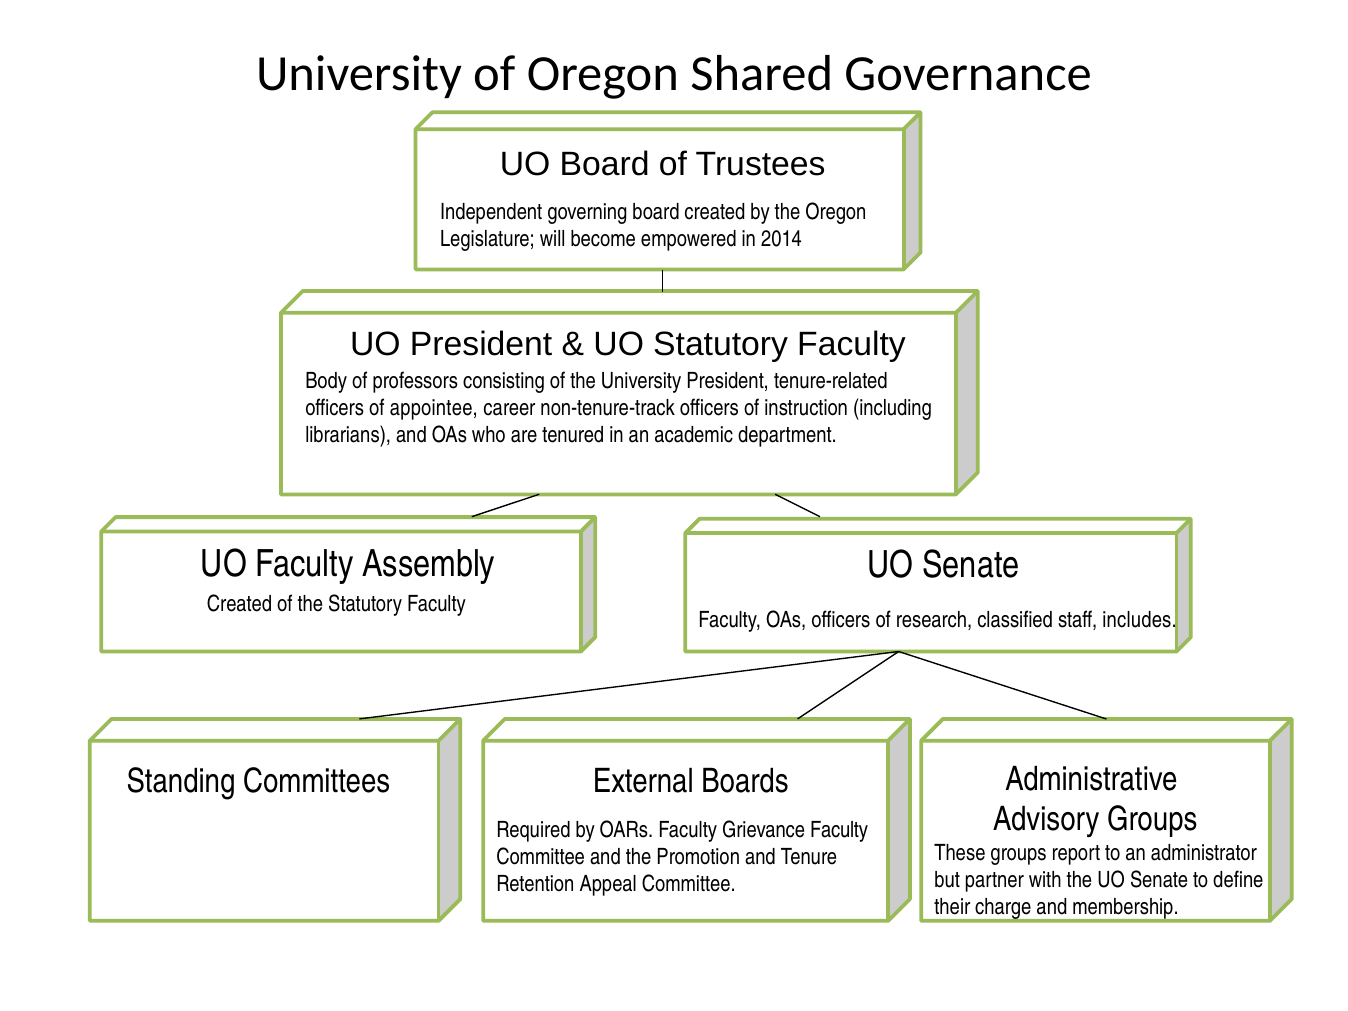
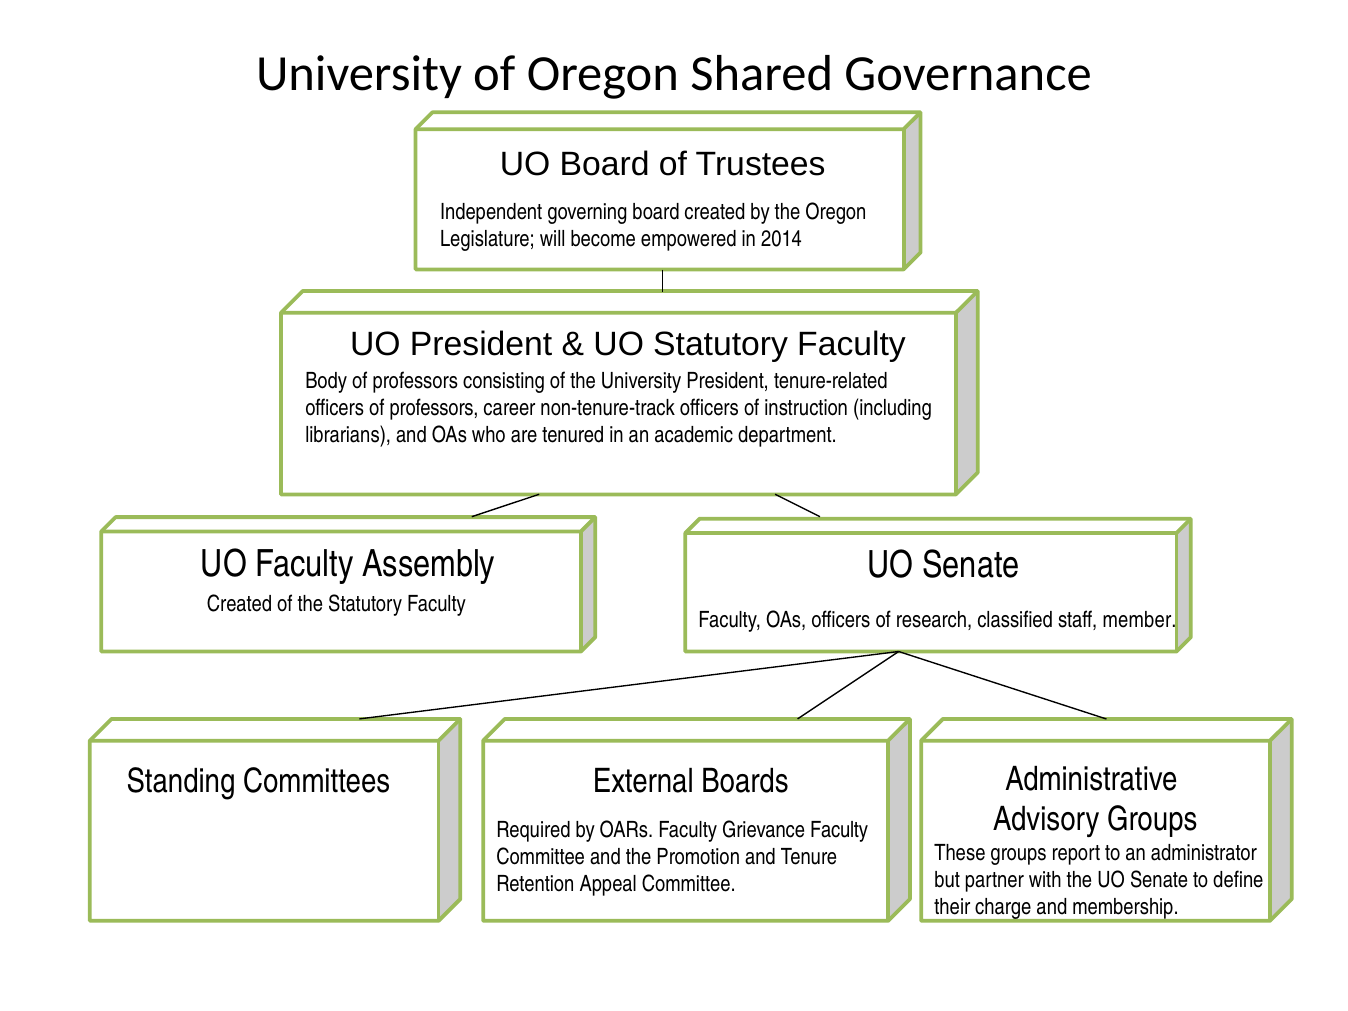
officers of appointee: appointee -> professors
includes: includes -> member
